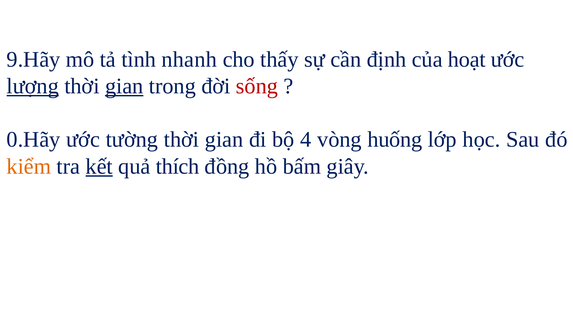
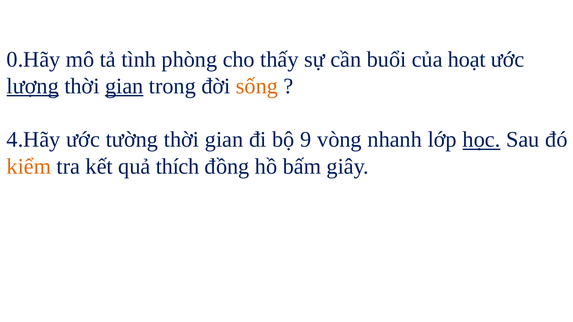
9.Hãy: 9.Hãy -> 0.Hãy
nhanh: nhanh -> phòng
định: định -> buổi
sống colour: red -> orange
0.Hãy: 0.Hãy -> 4.Hãy
4: 4 -> 9
huống: huống -> nhanh
học underline: none -> present
kết underline: present -> none
